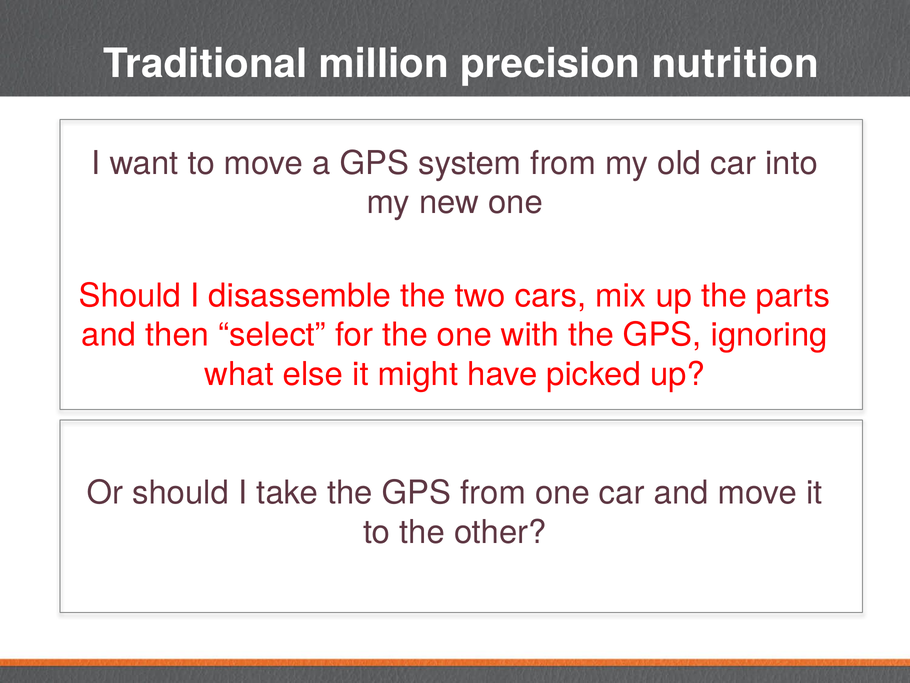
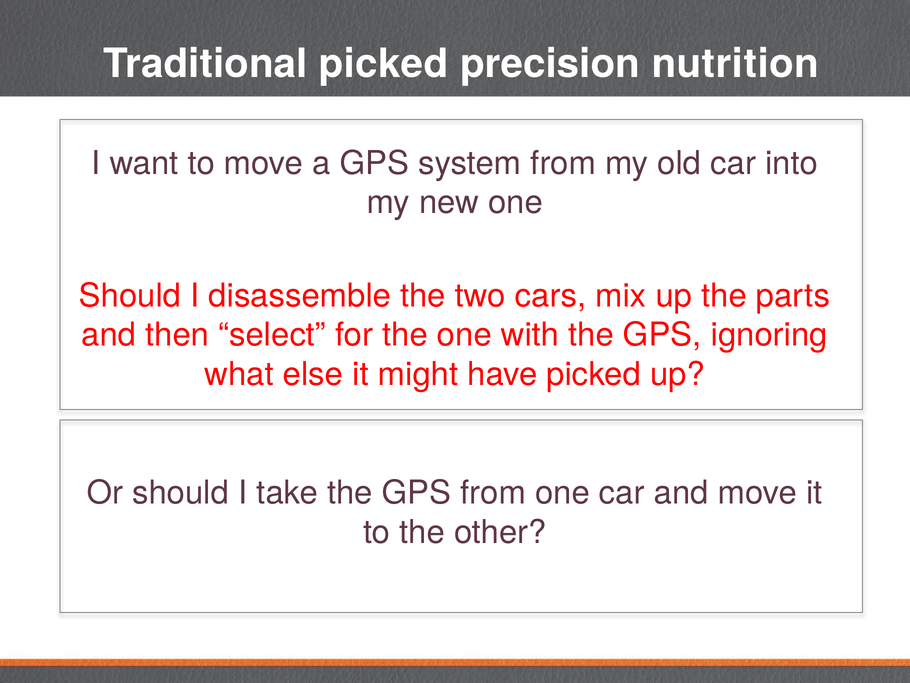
Traditional million: million -> picked
